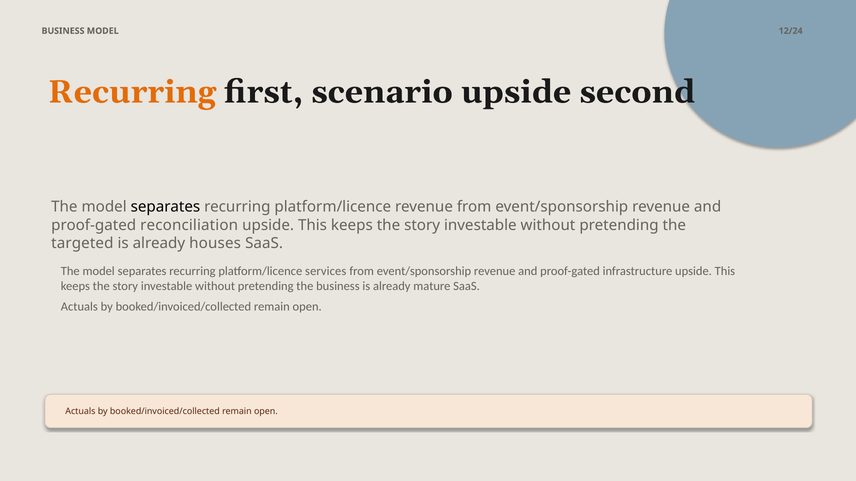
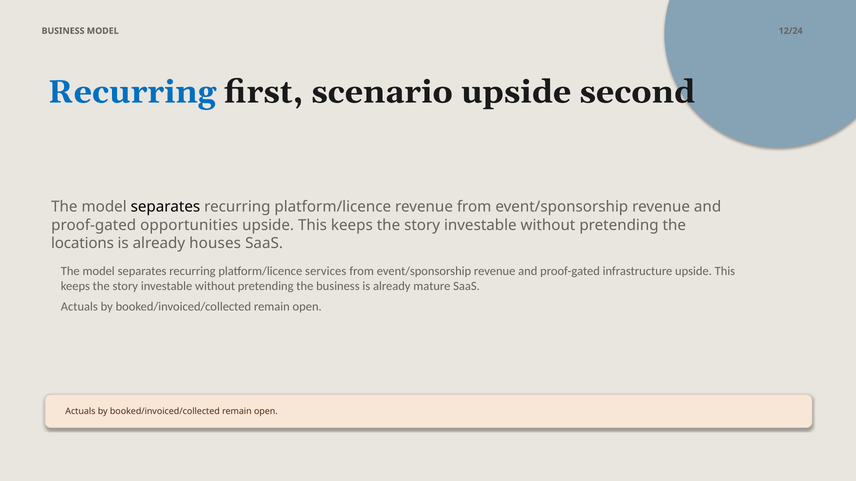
Recurring at (132, 92) colour: orange -> blue
reconciliation: reconciliation -> opportunities
targeted: targeted -> locations
